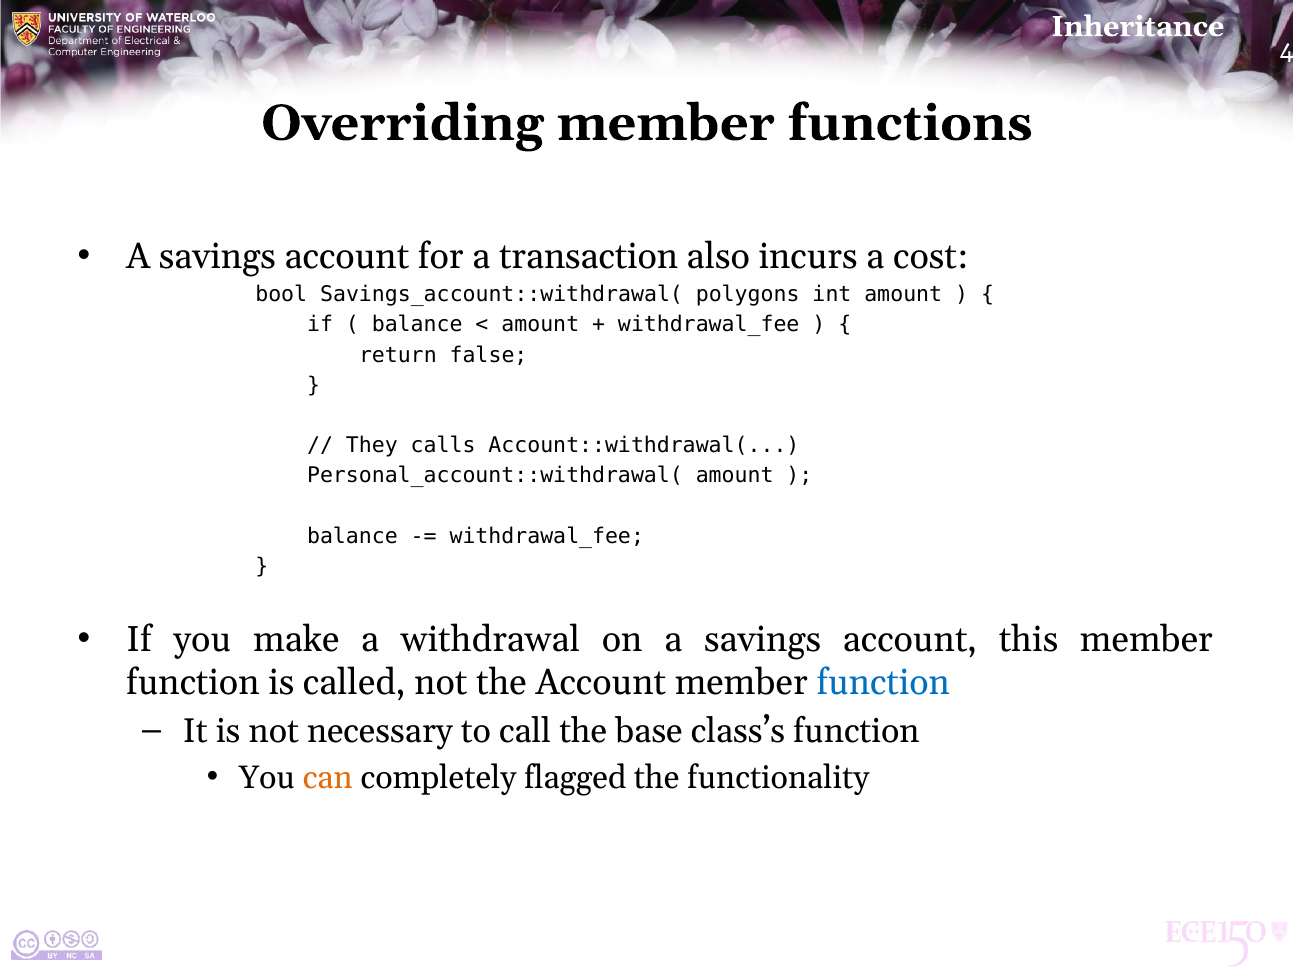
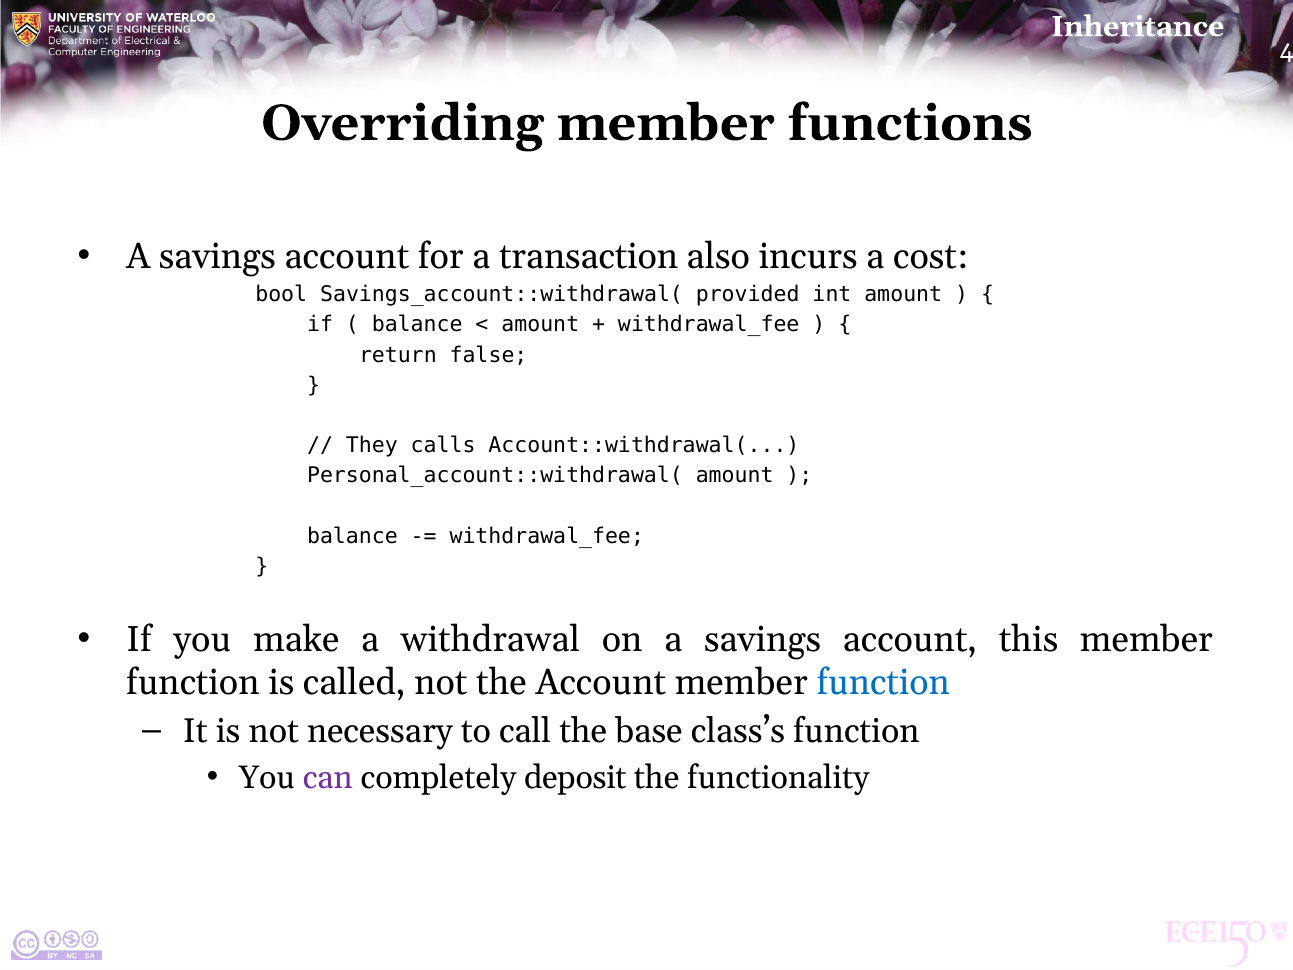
polygons: polygons -> provided
can colour: orange -> purple
flagged: flagged -> deposit
